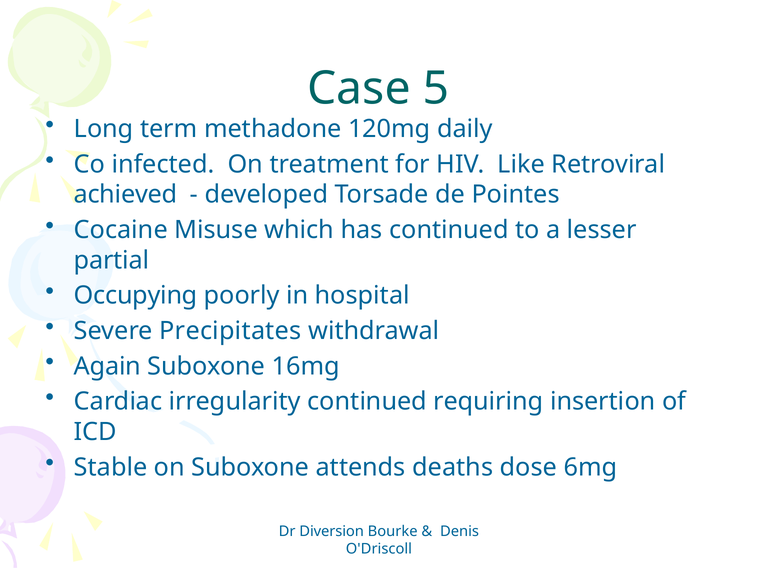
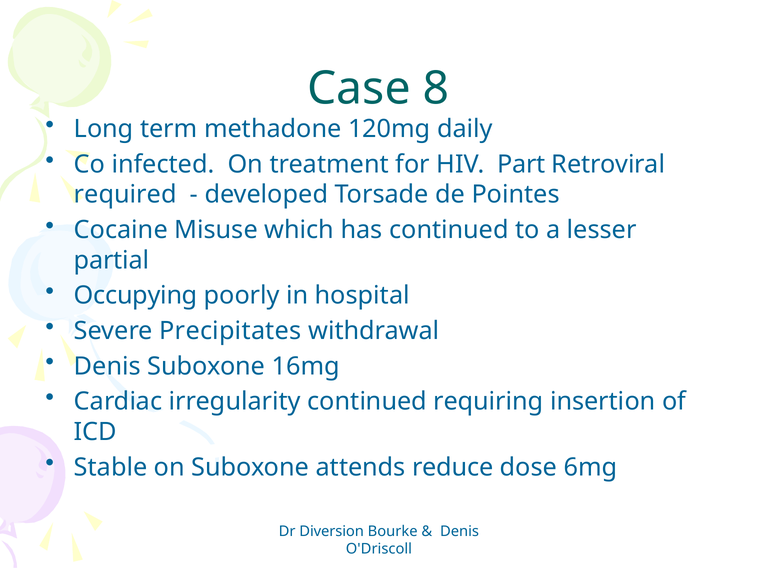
5: 5 -> 8
Like: Like -> Part
achieved: achieved -> required
Again at (108, 367): Again -> Denis
deaths: deaths -> reduce
